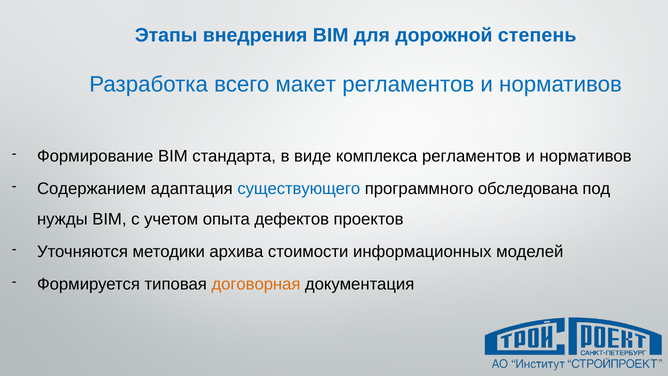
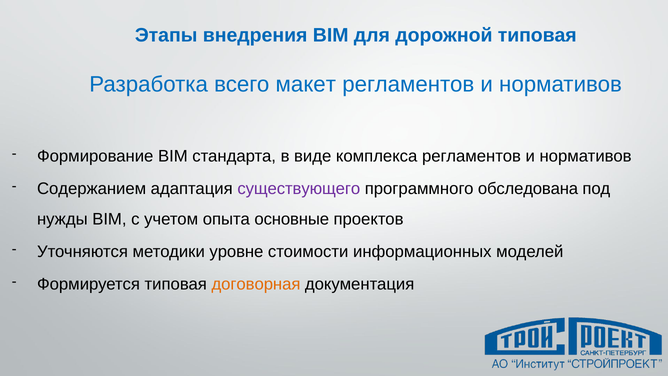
дорожной степень: степень -> типовая
существующего colour: blue -> purple
дефектов: дефектов -> основные
архива: архива -> уровне
